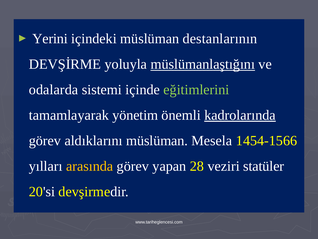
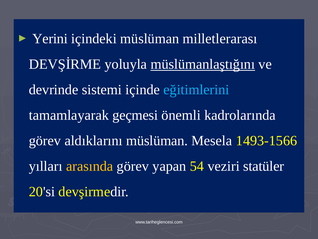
destanlarının: destanlarının -> milletlerarası
odalarda: odalarda -> devrinde
eğitimlerini colour: light green -> light blue
yönetim: yönetim -> geçmesi
kadrolarında underline: present -> none
1454-1566: 1454-1566 -> 1493-1566
28: 28 -> 54
